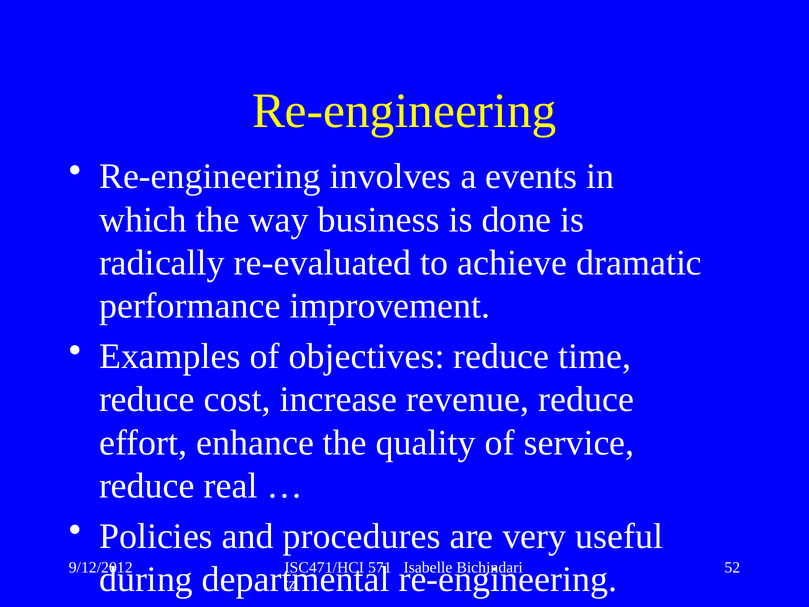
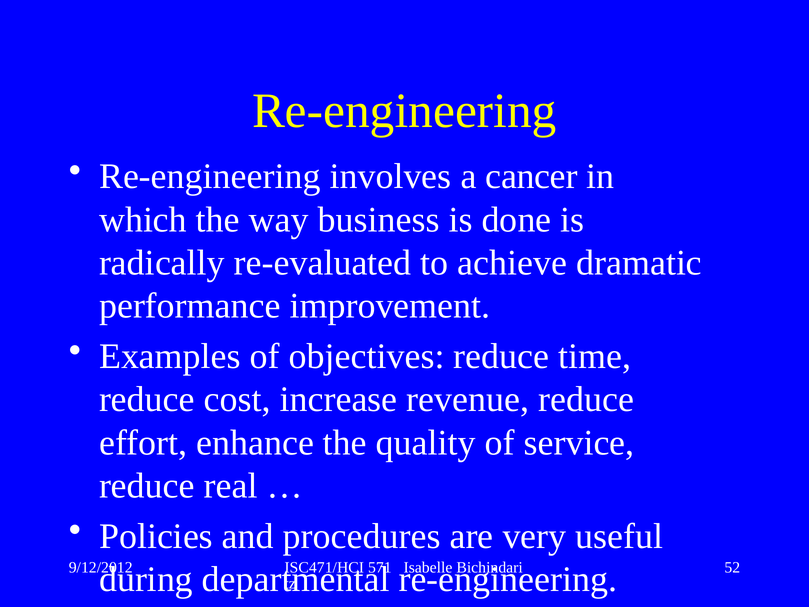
events: events -> cancer
